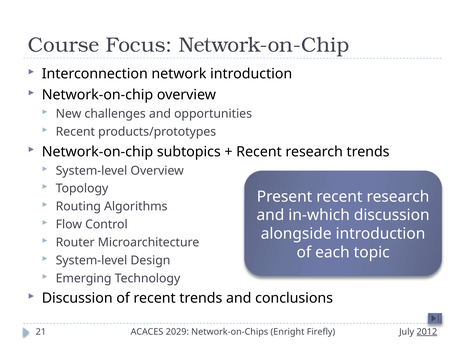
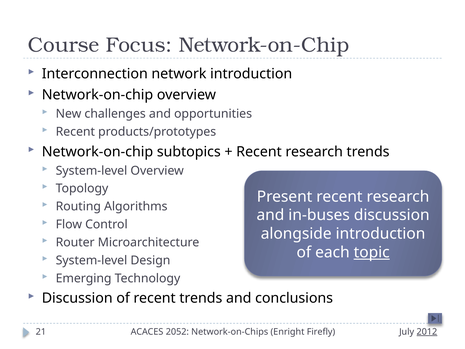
in-which: in-which -> in-buses
topic underline: none -> present
2029: 2029 -> 2052
